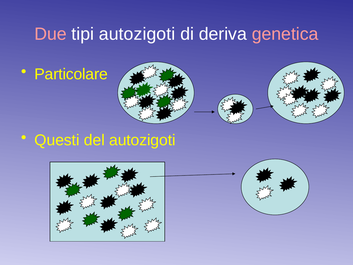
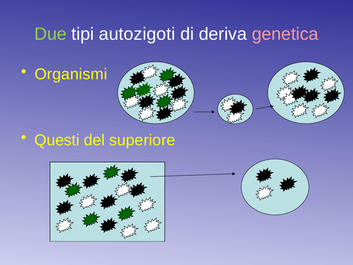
Due colour: pink -> light green
Particolare: Particolare -> Organismi
del autozigoti: autozigoti -> superiore
